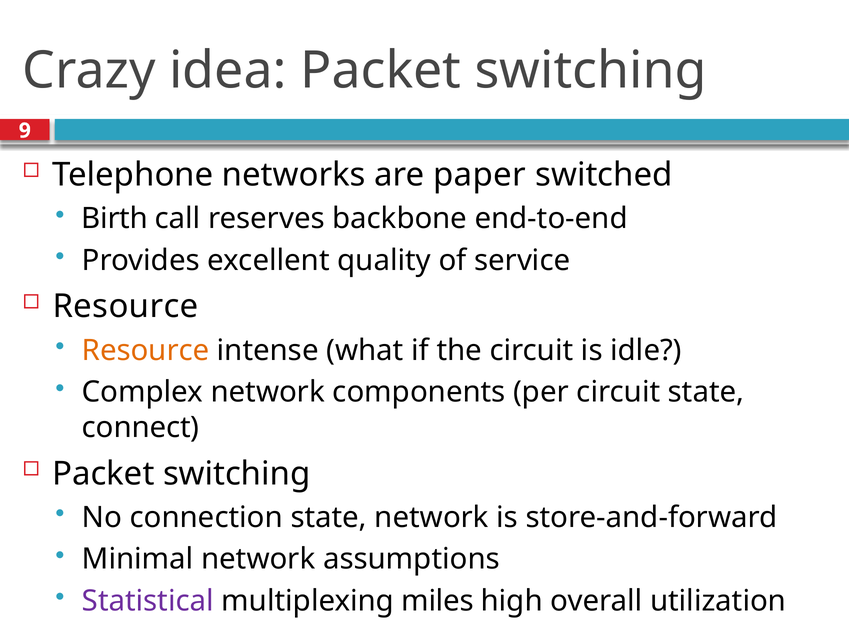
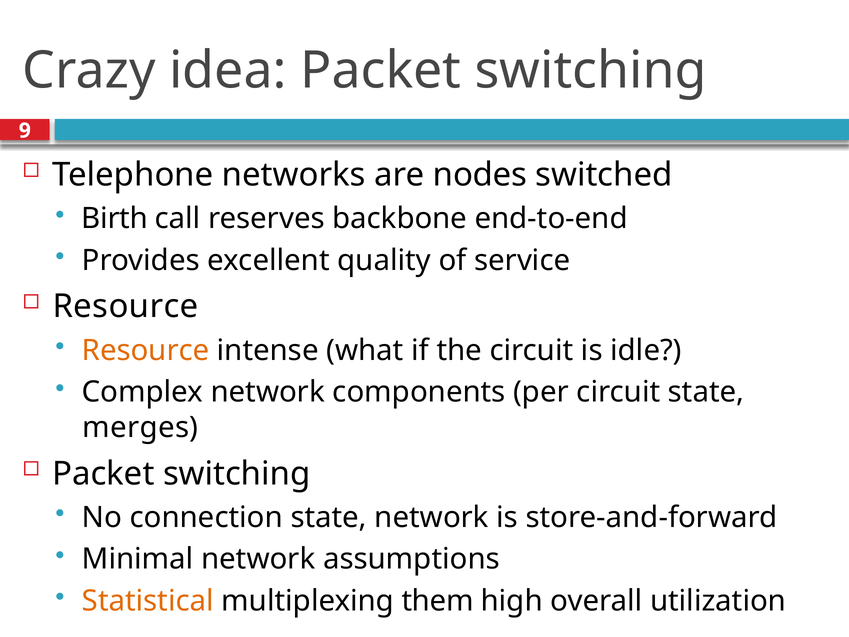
paper: paper -> nodes
connect: connect -> merges
Statistical colour: purple -> orange
miles: miles -> them
